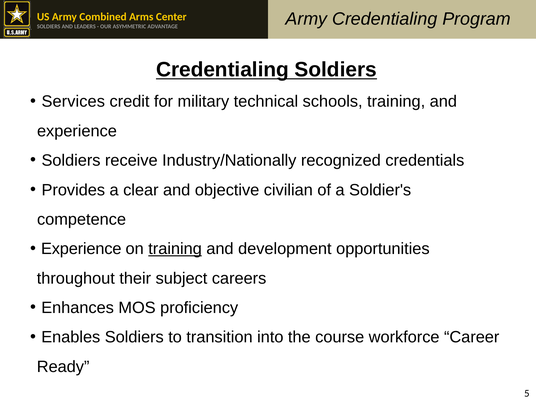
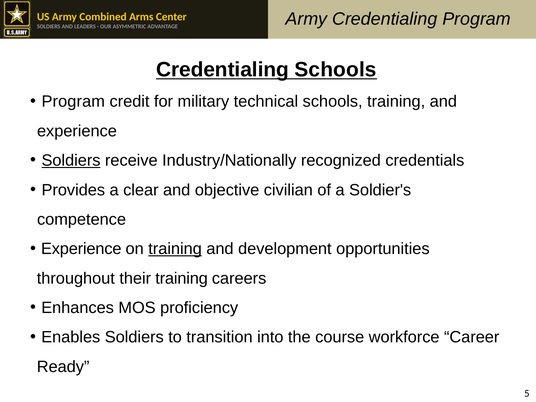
Credentialing Soldiers: Soldiers -> Schools
Services at (73, 102): Services -> Program
Soldiers at (71, 160) underline: none -> present
their subject: subject -> training
